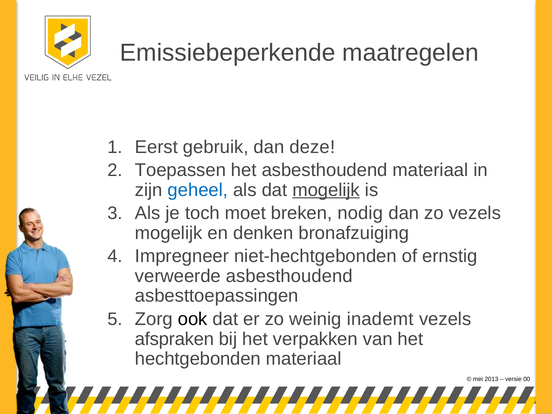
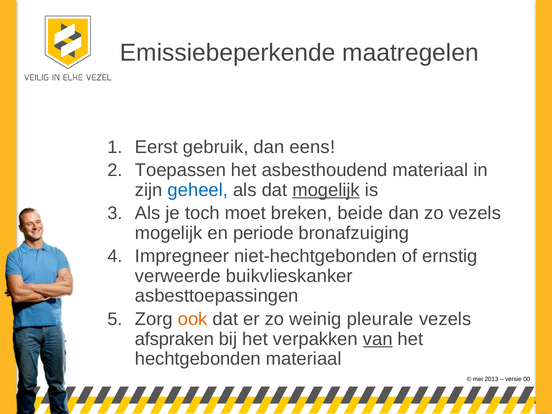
deze: deze -> eens
nodig: nodig -> beide
denken: denken -> periode
verweerde asbesthoudend: asbesthoudend -> buikvlieskanker
ook colour: black -> orange
inademt: inademt -> pleurale
van underline: none -> present
